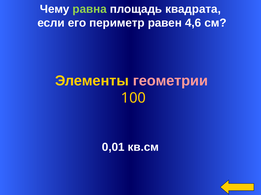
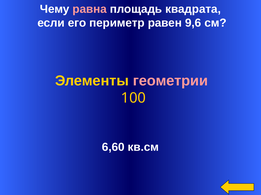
равна colour: light green -> pink
4,6: 4,6 -> 9,6
0,01: 0,01 -> 6,60
